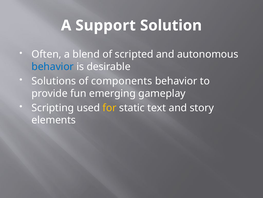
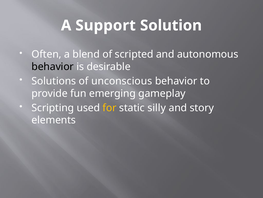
behavior at (53, 66) colour: blue -> black
components: components -> unconscious
text: text -> silly
